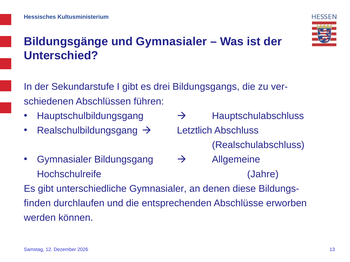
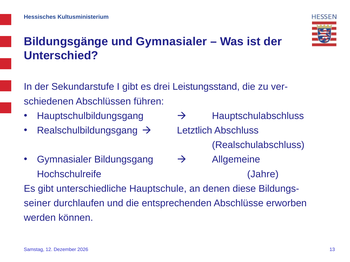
Bildungsgangs: Bildungsgangs -> Leistungsstand
unterschiedliche Gymnasialer: Gymnasialer -> Hauptschule
finden: finden -> seiner
